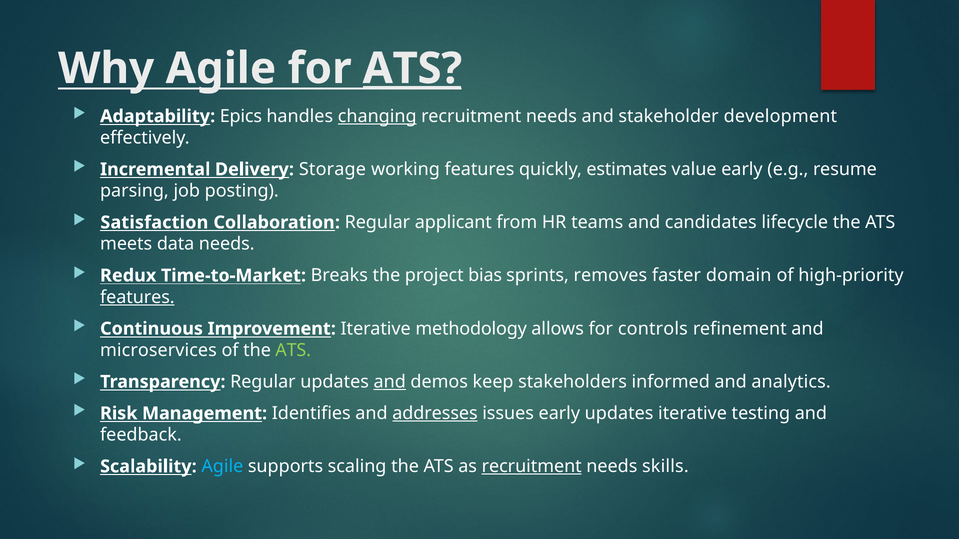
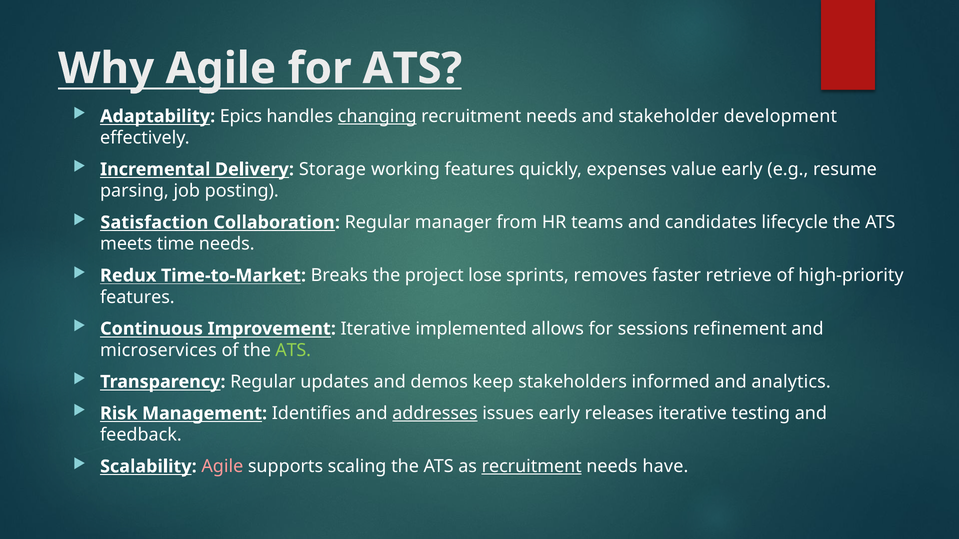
ATS at (412, 69) underline: present -> none
estimates: estimates -> expenses
applicant: applicant -> manager
data: data -> time
bias: bias -> lose
domain: domain -> retrieve
features at (137, 297) underline: present -> none
methodology: methodology -> implemented
controls: controls -> sessions
and at (390, 382) underline: present -> none
early updates: updates -> releases
Agile at (222, 467) colour: light blue -> pink
skills: skills -> have
